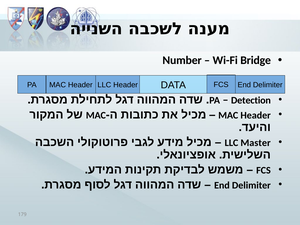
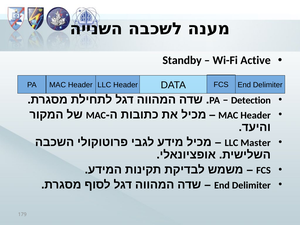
Number: Number -> Standby
Bridge: Bridge -> Active
